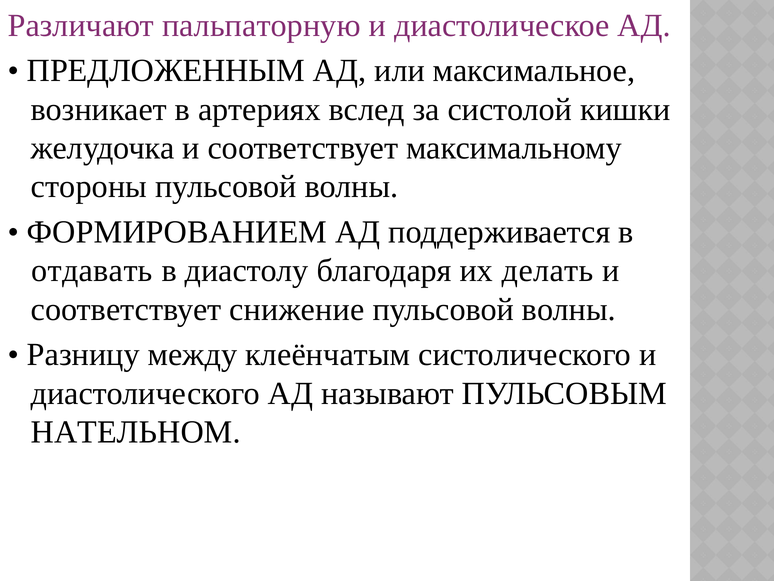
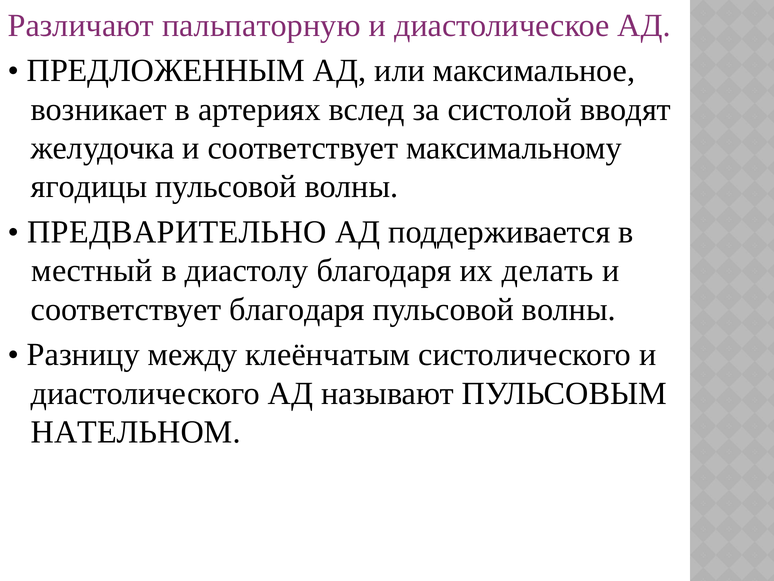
кишки: кишки -> вводят
стороны: стороны -> ягодицы
ФОРМИРОВАНИЕМ: ФОРМИРОВАНИЕМ -> ПРЕДВАРИТЕЛЬНО
отдавать: отдавать -> местный
соответствует снижение: снижение -> благодаря
